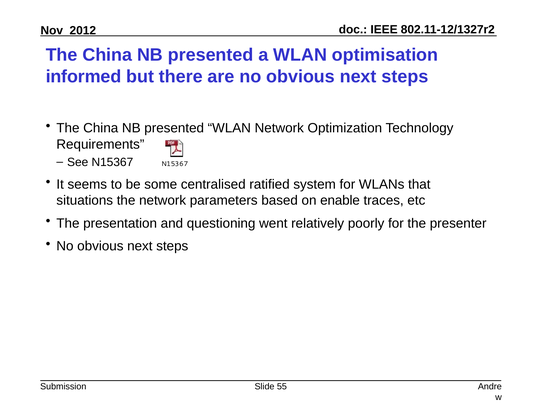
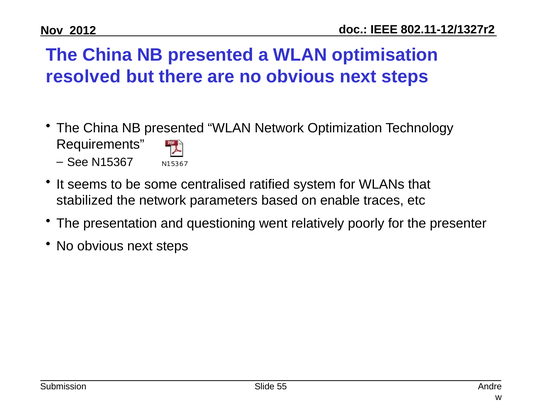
informed: informed -> resolved
situations: situations -> stabilized
